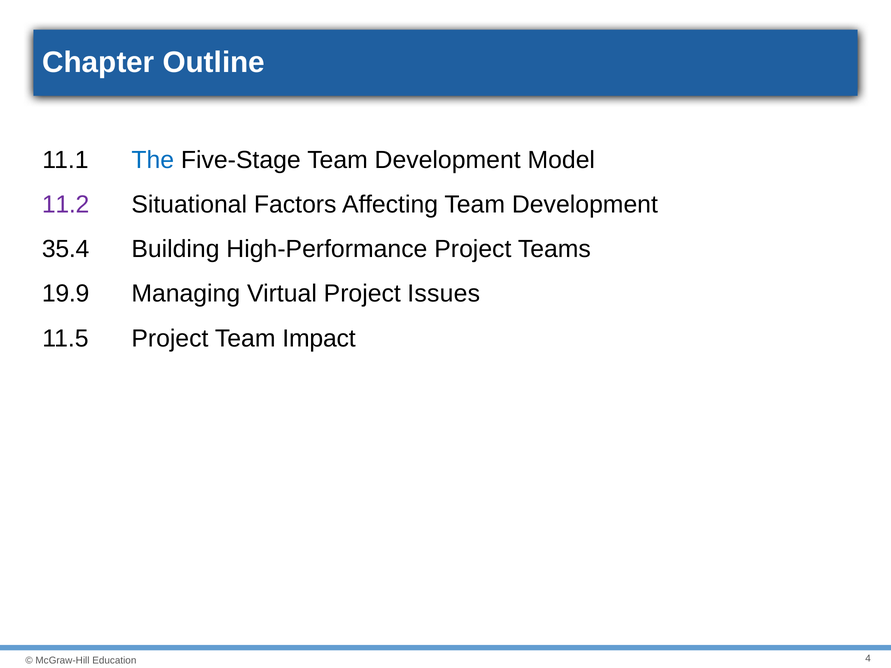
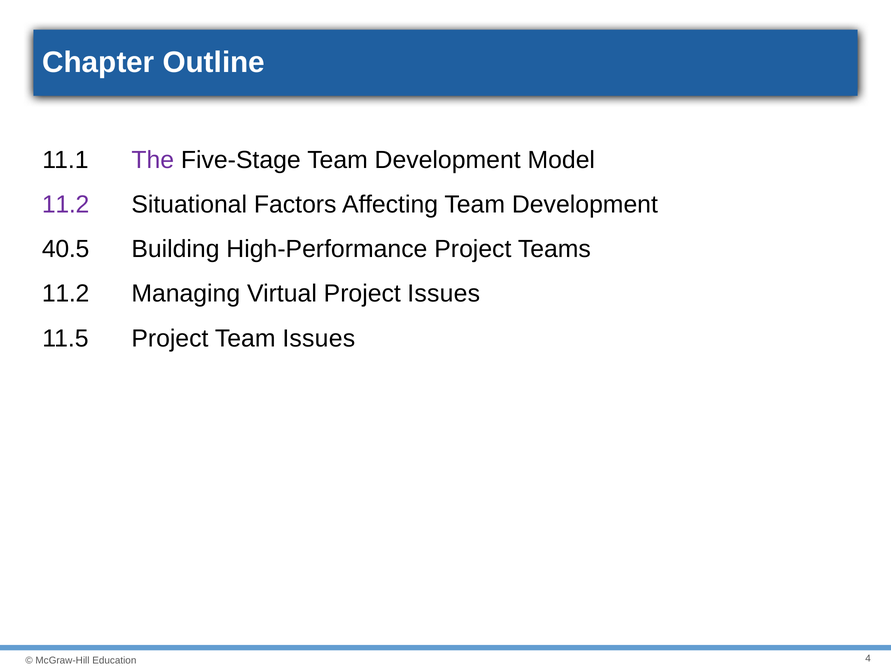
The colour: blue -> purple
35.4: 35.4 -> 40.5
19.9 at (66, 294): 19.9 -> 11.2
Team Impact: Impact -> Issues
